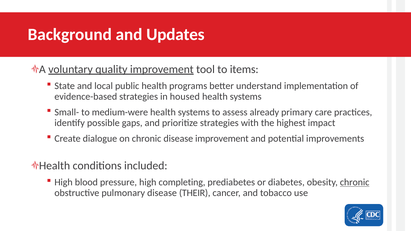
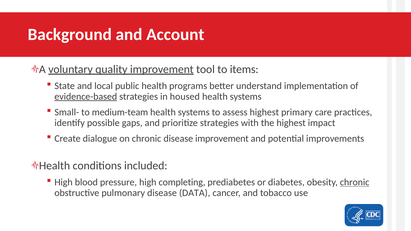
Updates: Updates -> Account
evidence-based underline: none -> present
medium-were: medium-were -> medium-team
assess already: already -> highest
THEIR: THEIR -> DATA
